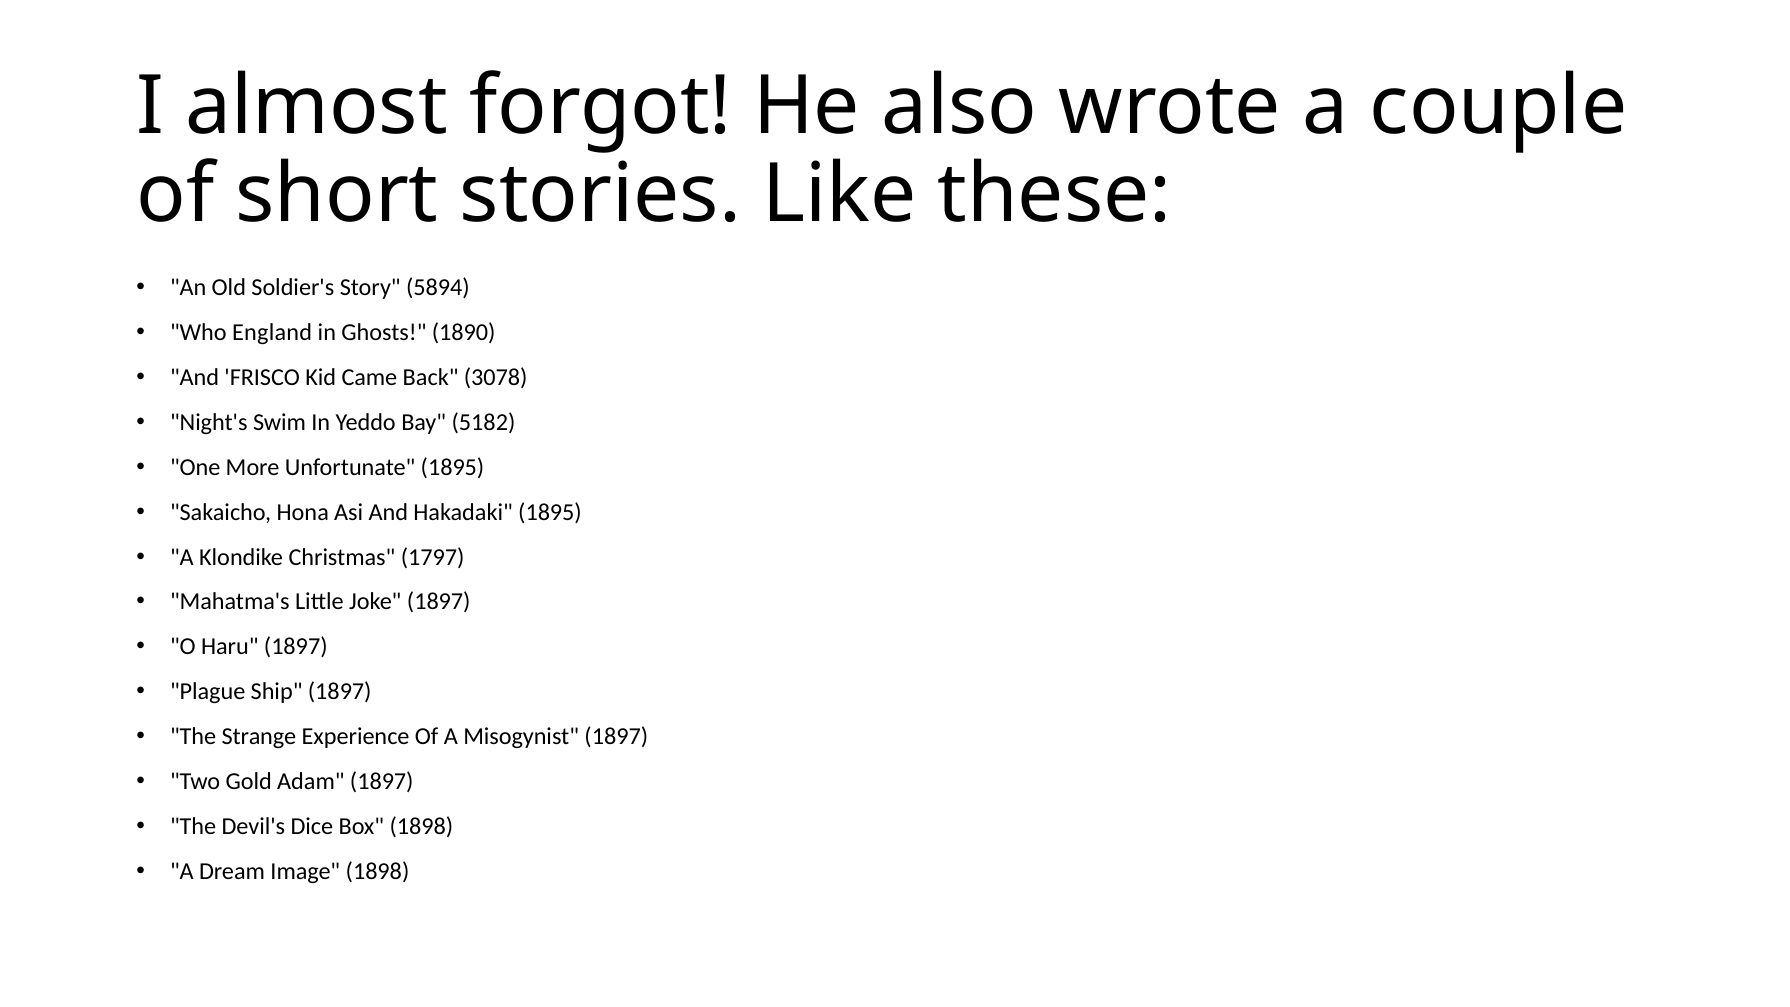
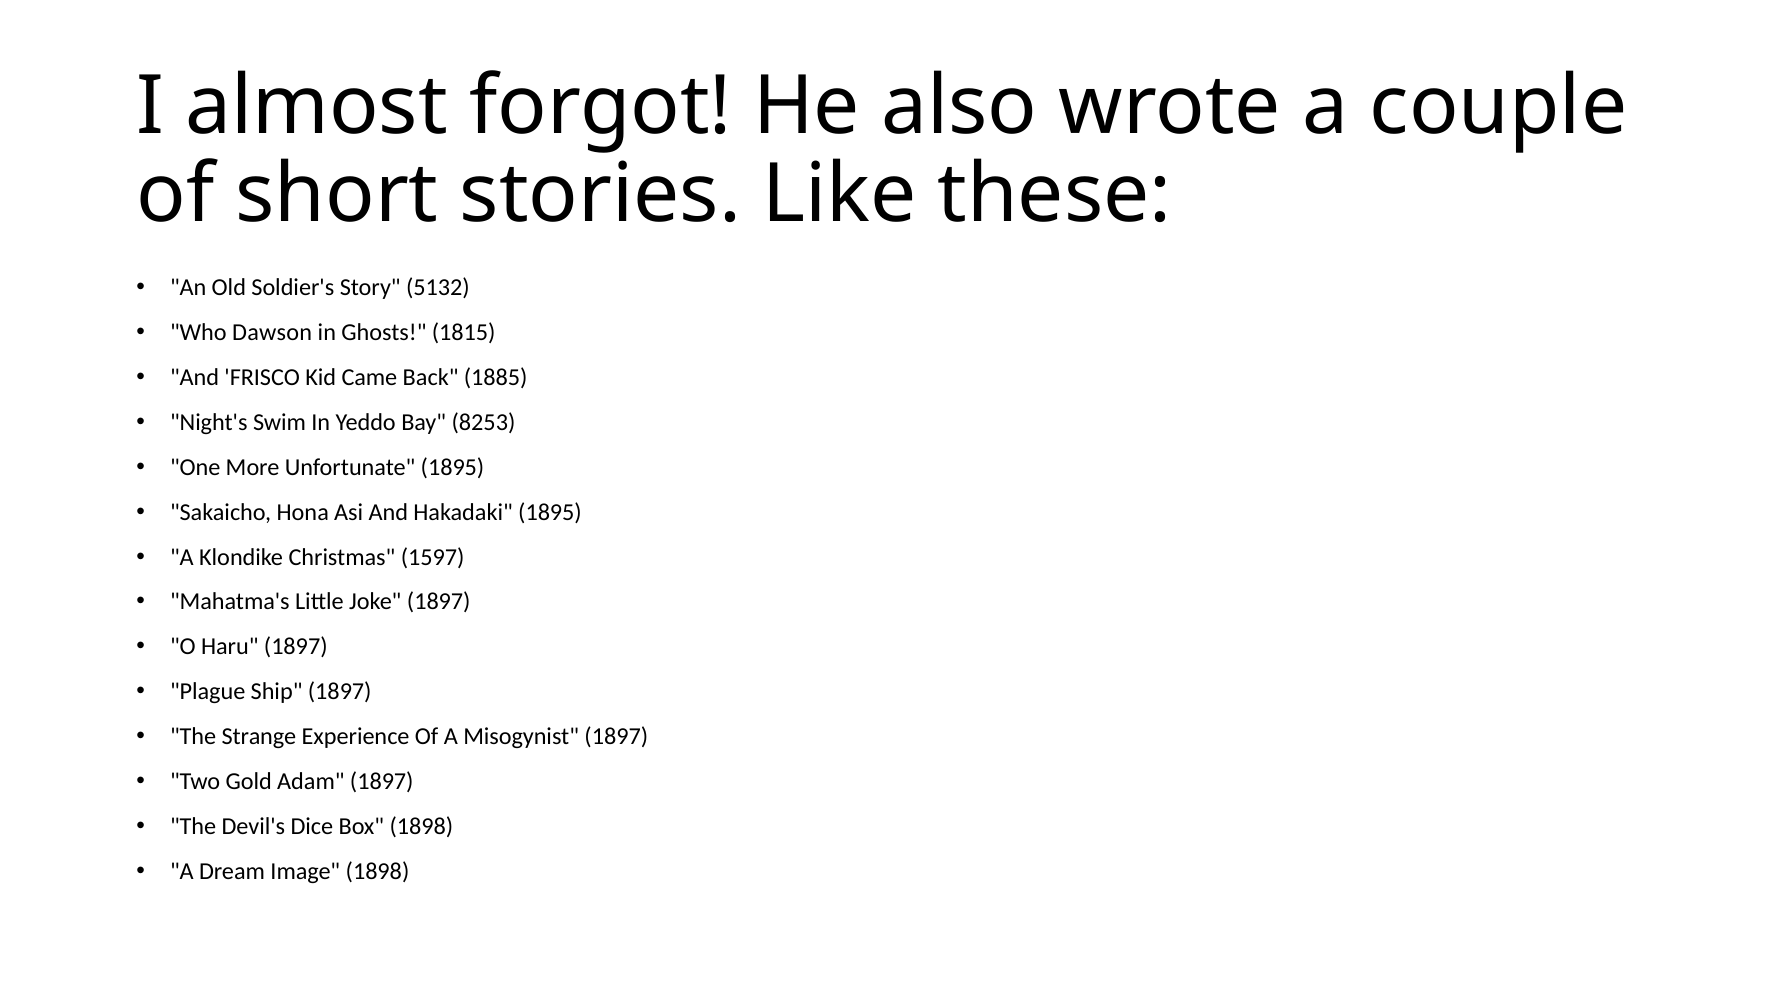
5894: 5894 -> 5132
England: England -> Dawson
1890: 1890 -> 1815
3078: 3078 -> 1885
5182: 5182 -> 8253
1797: 1797 -> 1597
